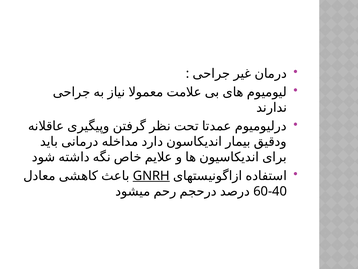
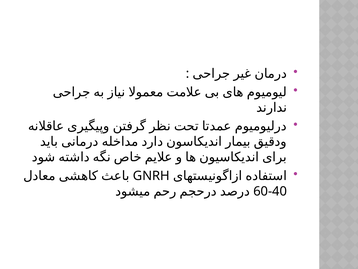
GNRH underline: present -> none
